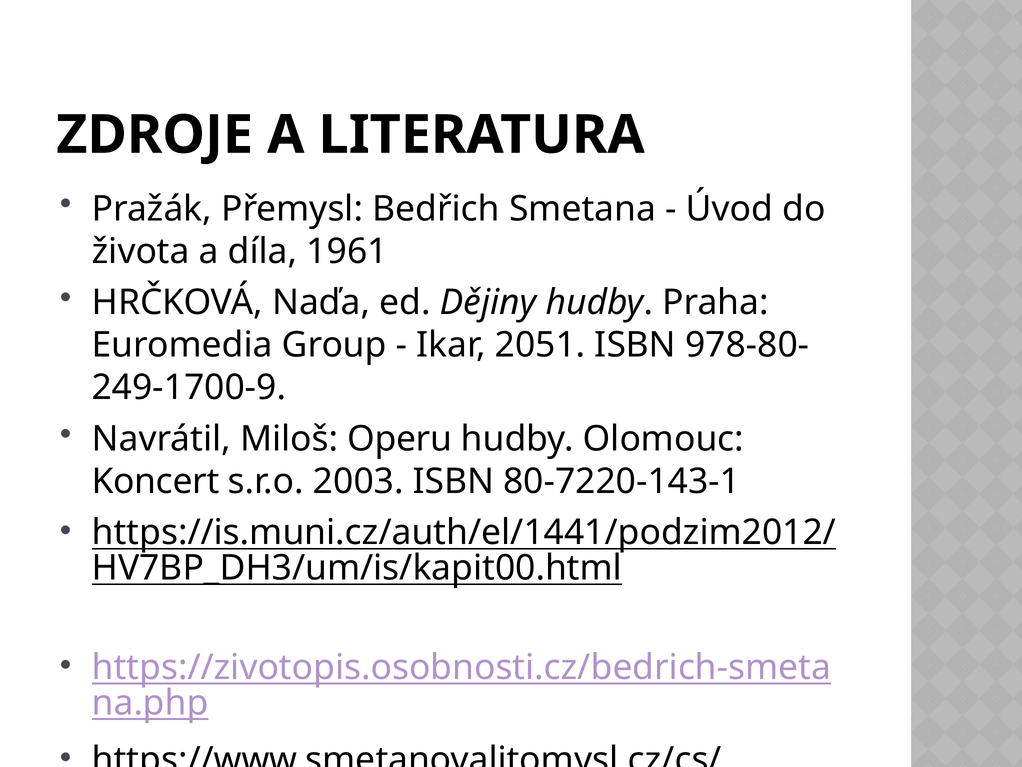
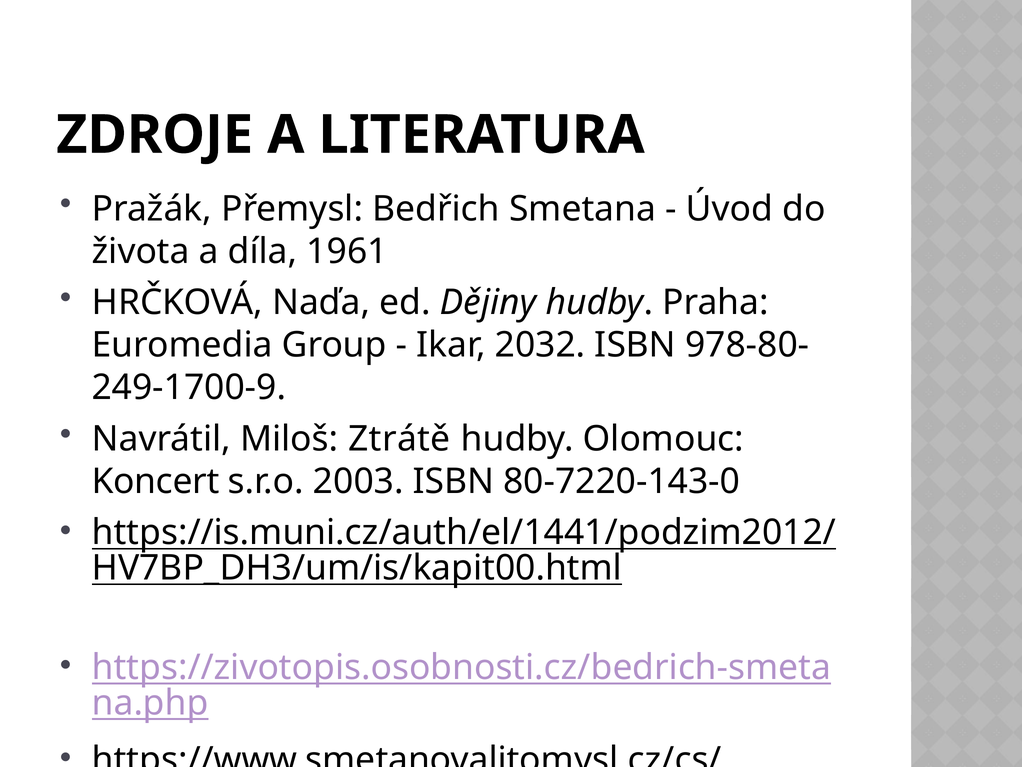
2051: 2051 -> 2032
Operu: Operu -> Ztrátě
80-7220-143-1: 80-7220-143-1 -> 80-7220-143-0
